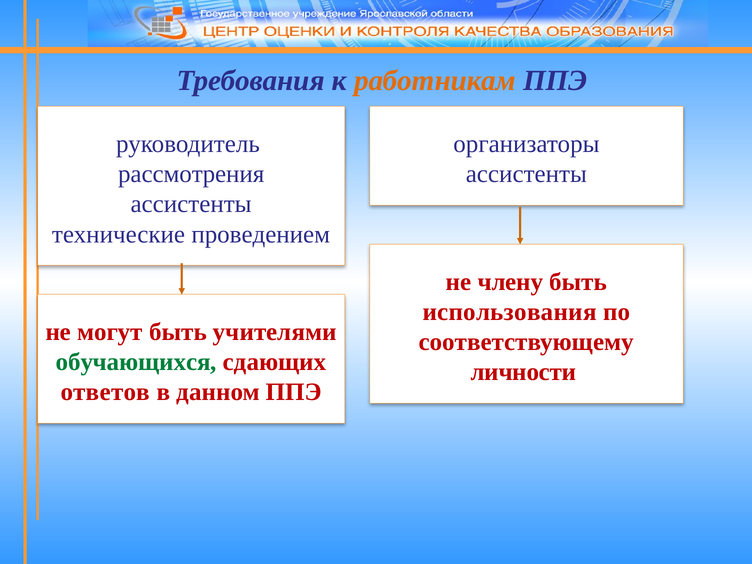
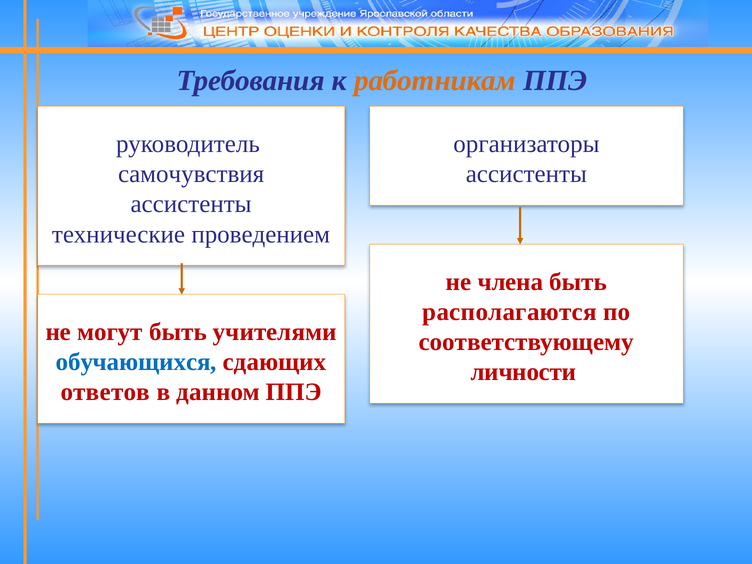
рассмотрения: рассмотрения -> самочувствия
члену: члену -> члена
использования: использования -> располагаются
обучающихся colour: green -> blue
